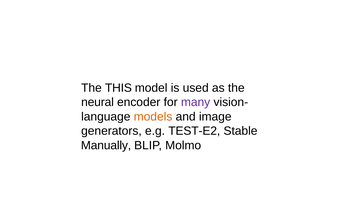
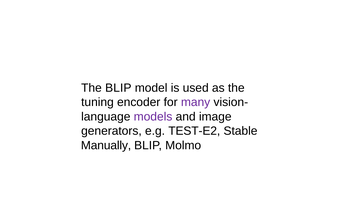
The THIS: THIS -> BLIP
neural: neural -> tuning
models colour: orange -> purple
